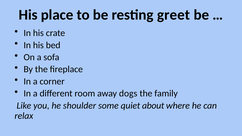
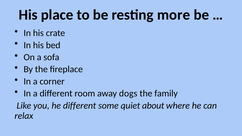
greet: greet -> more
he shoulder: shoulder -> different
